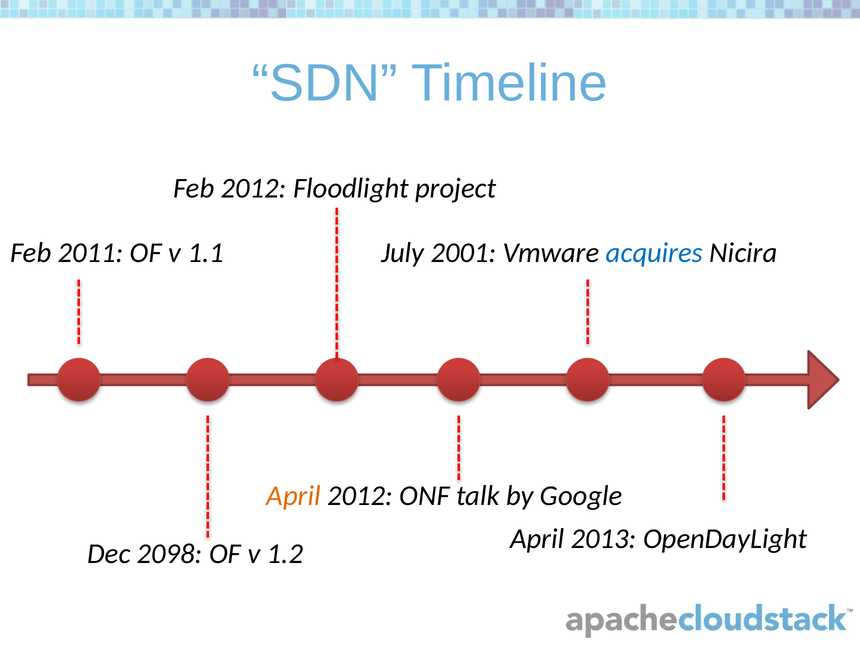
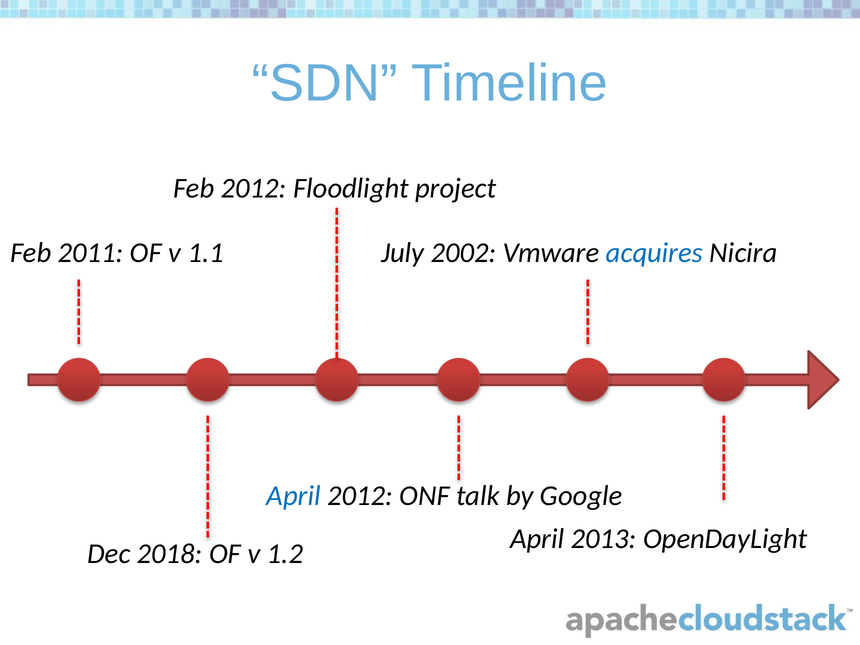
2001: 2001 -> 2002
April at (294, 496) colour: orange -> blue
2098: 2098 -> 2018
